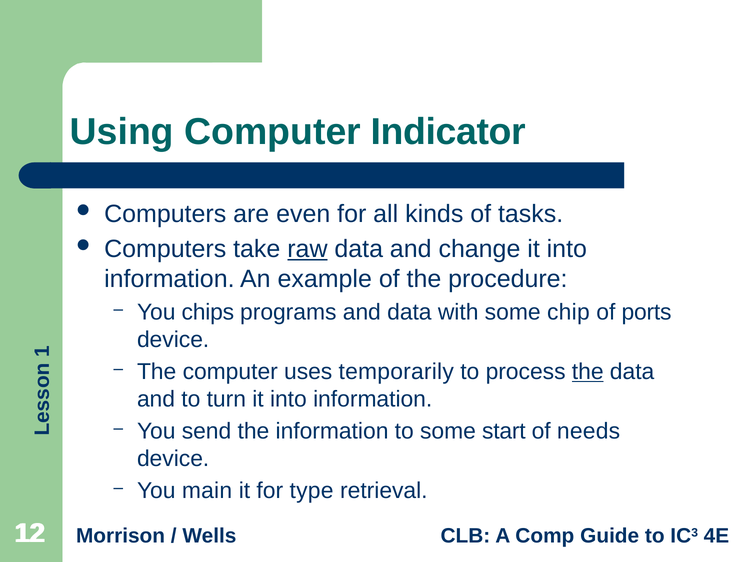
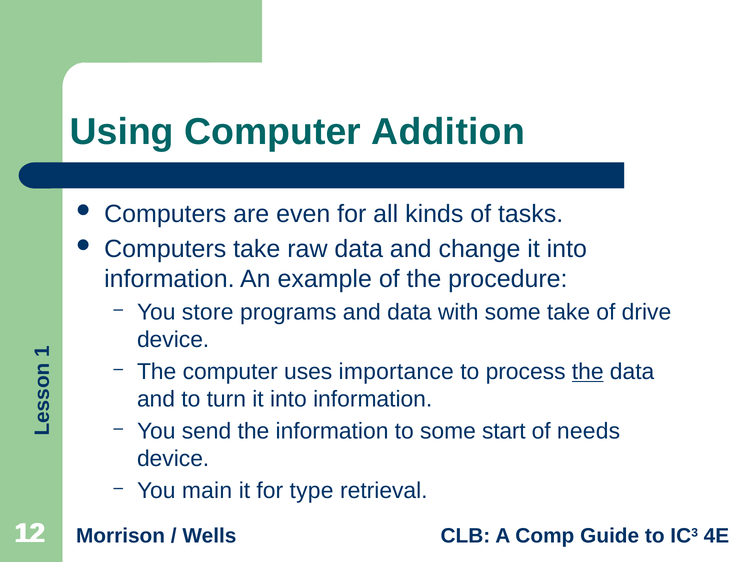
Indicator: Indicator -> Addition
raw underline: present -> none
chips: chips -> store
some chip: chip -> take
ports: ports -> drive
temporarily: temporarily -> importance
